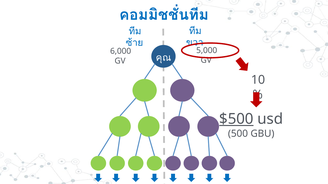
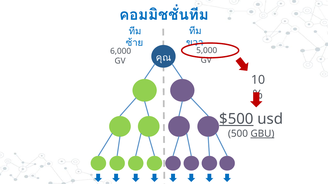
GBU underline: none -> present
